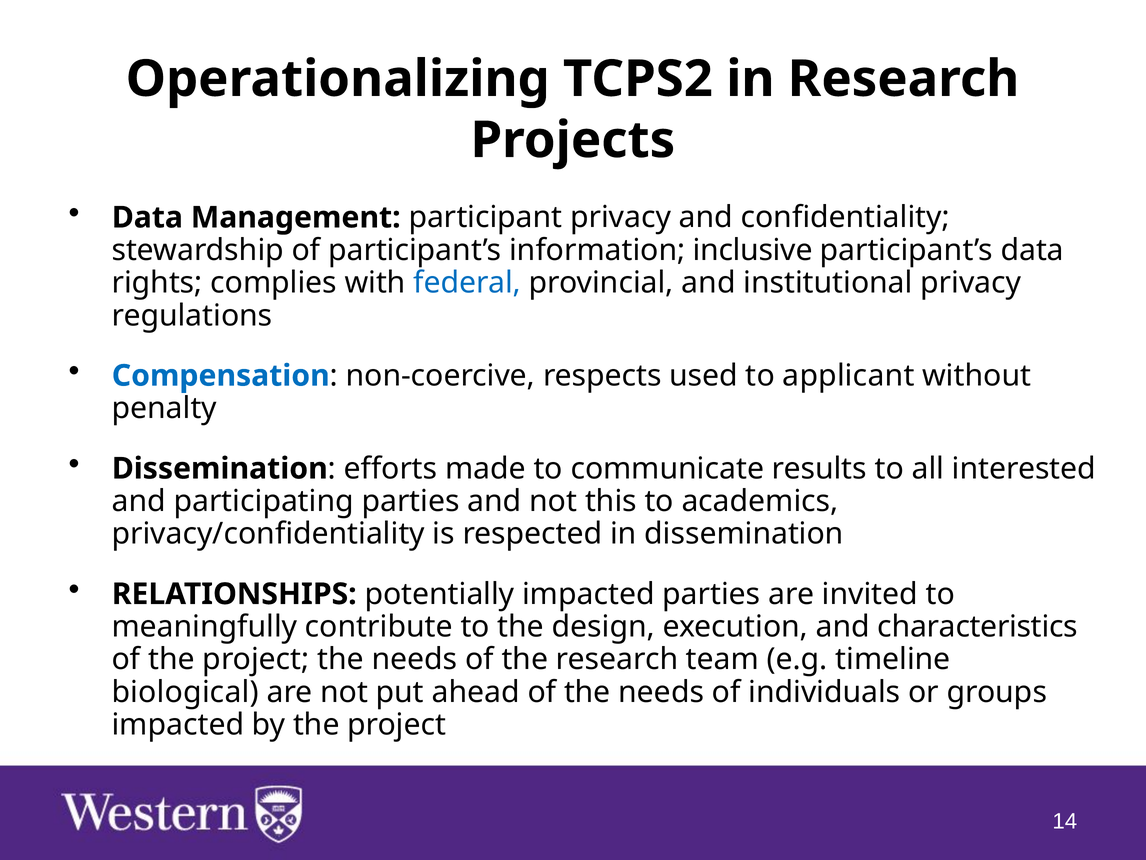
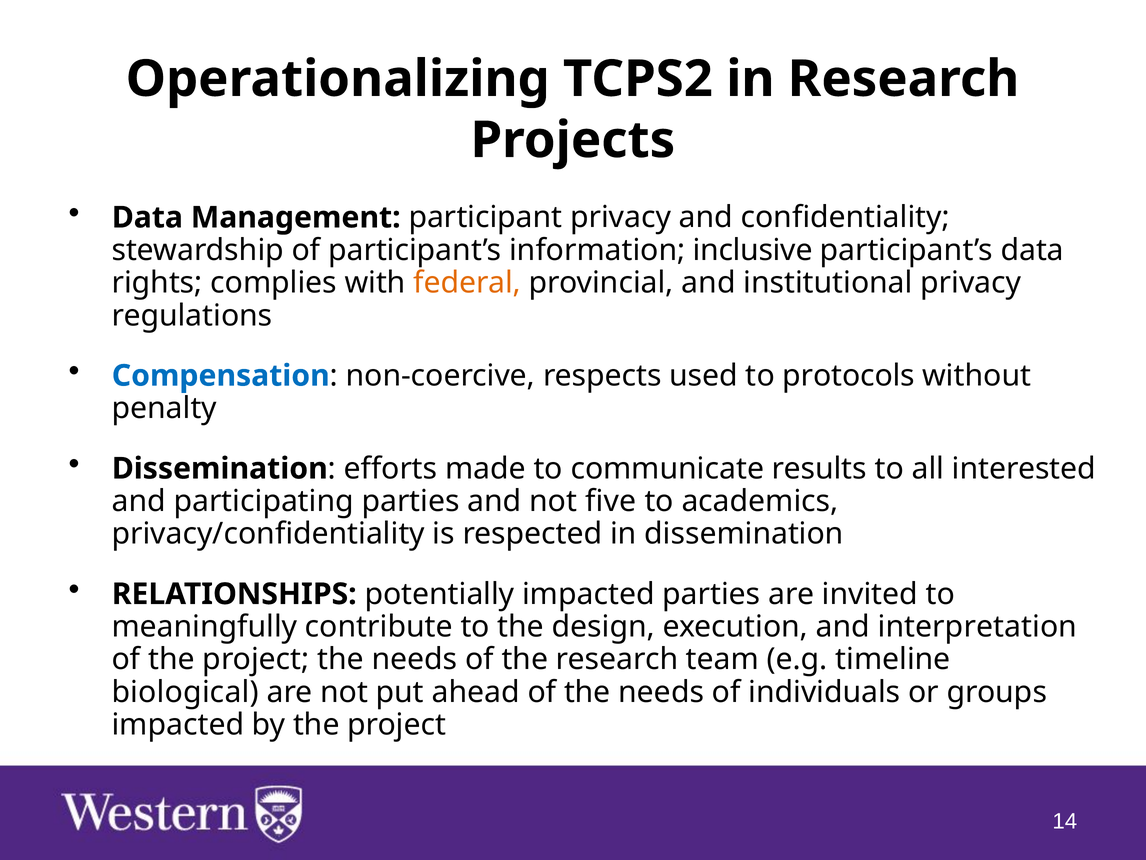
federal colour: blue -> orange
applicant: applicant -> protocols
this: this -> five
characteristics: characteristics -> interpretation
